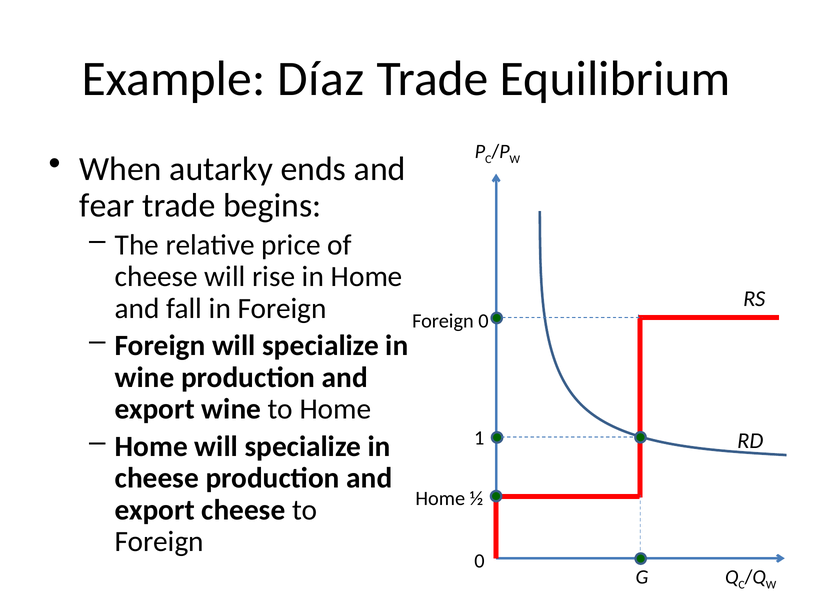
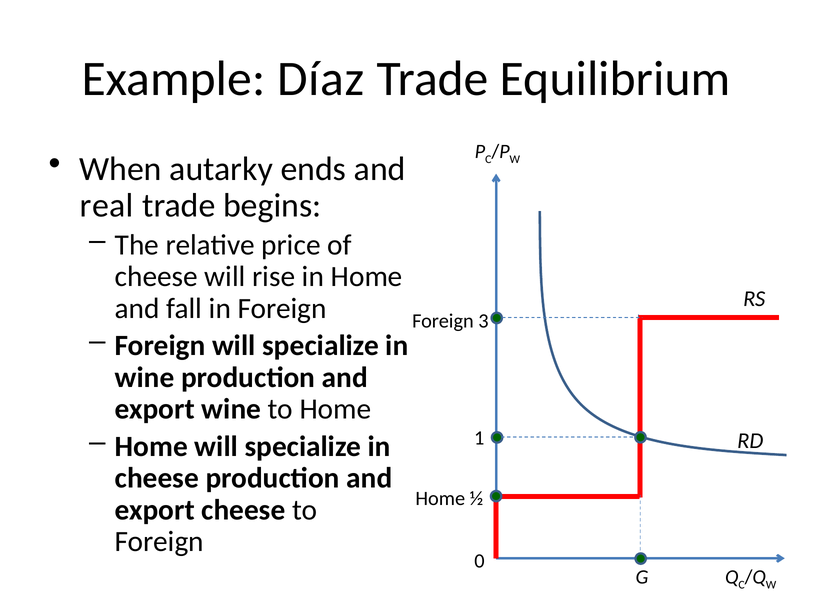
fear: fear -> real
Foreign 0: 0 -> 3
